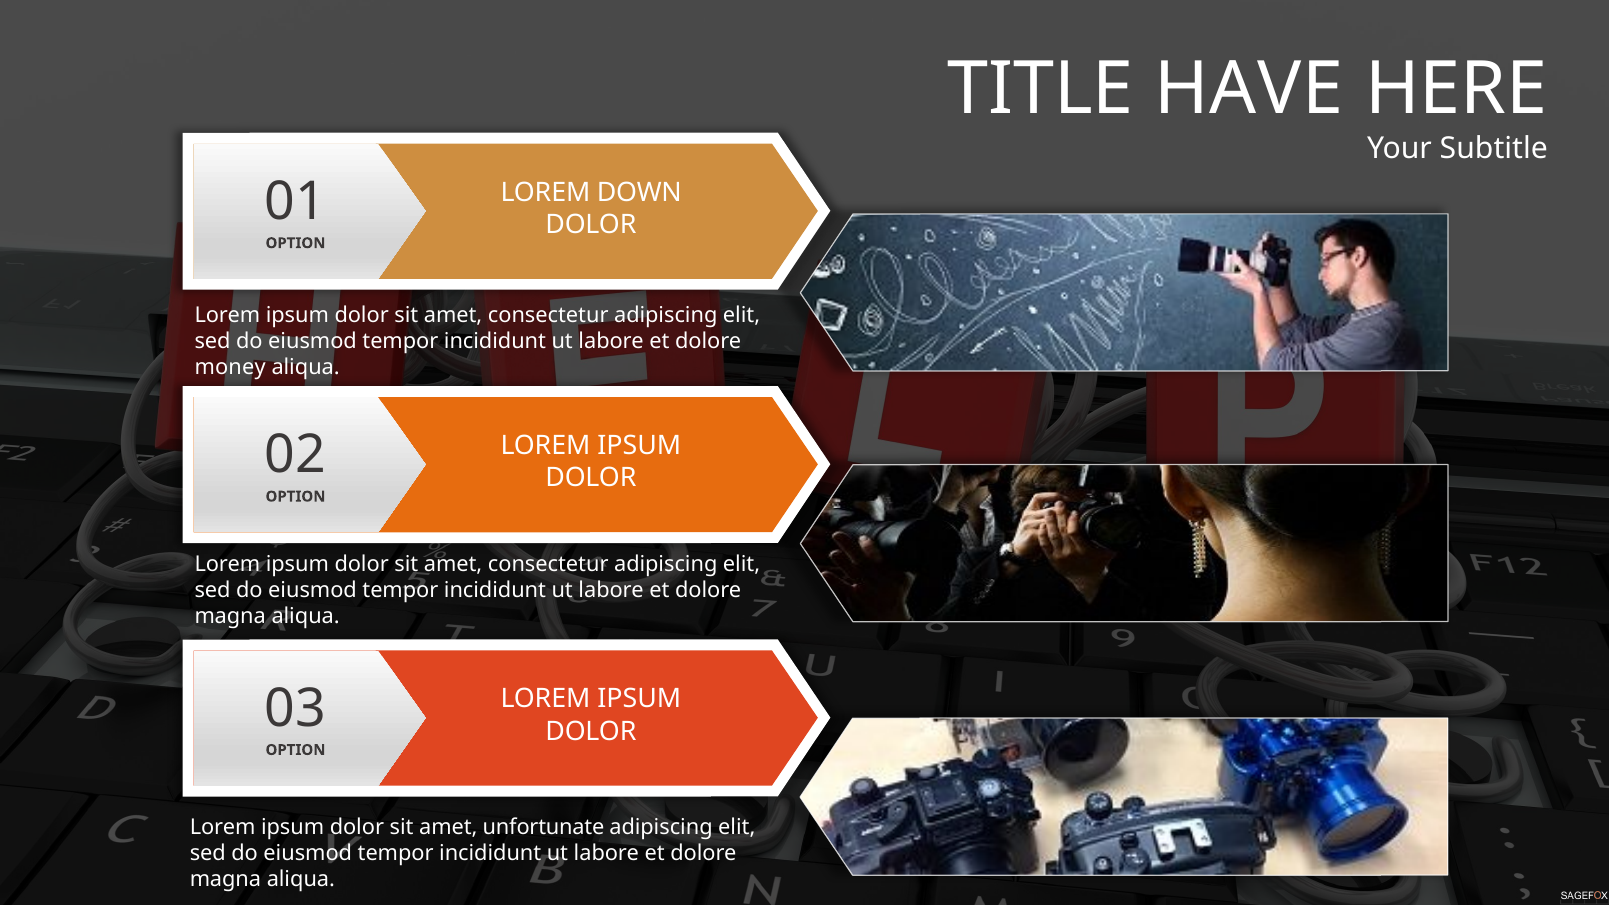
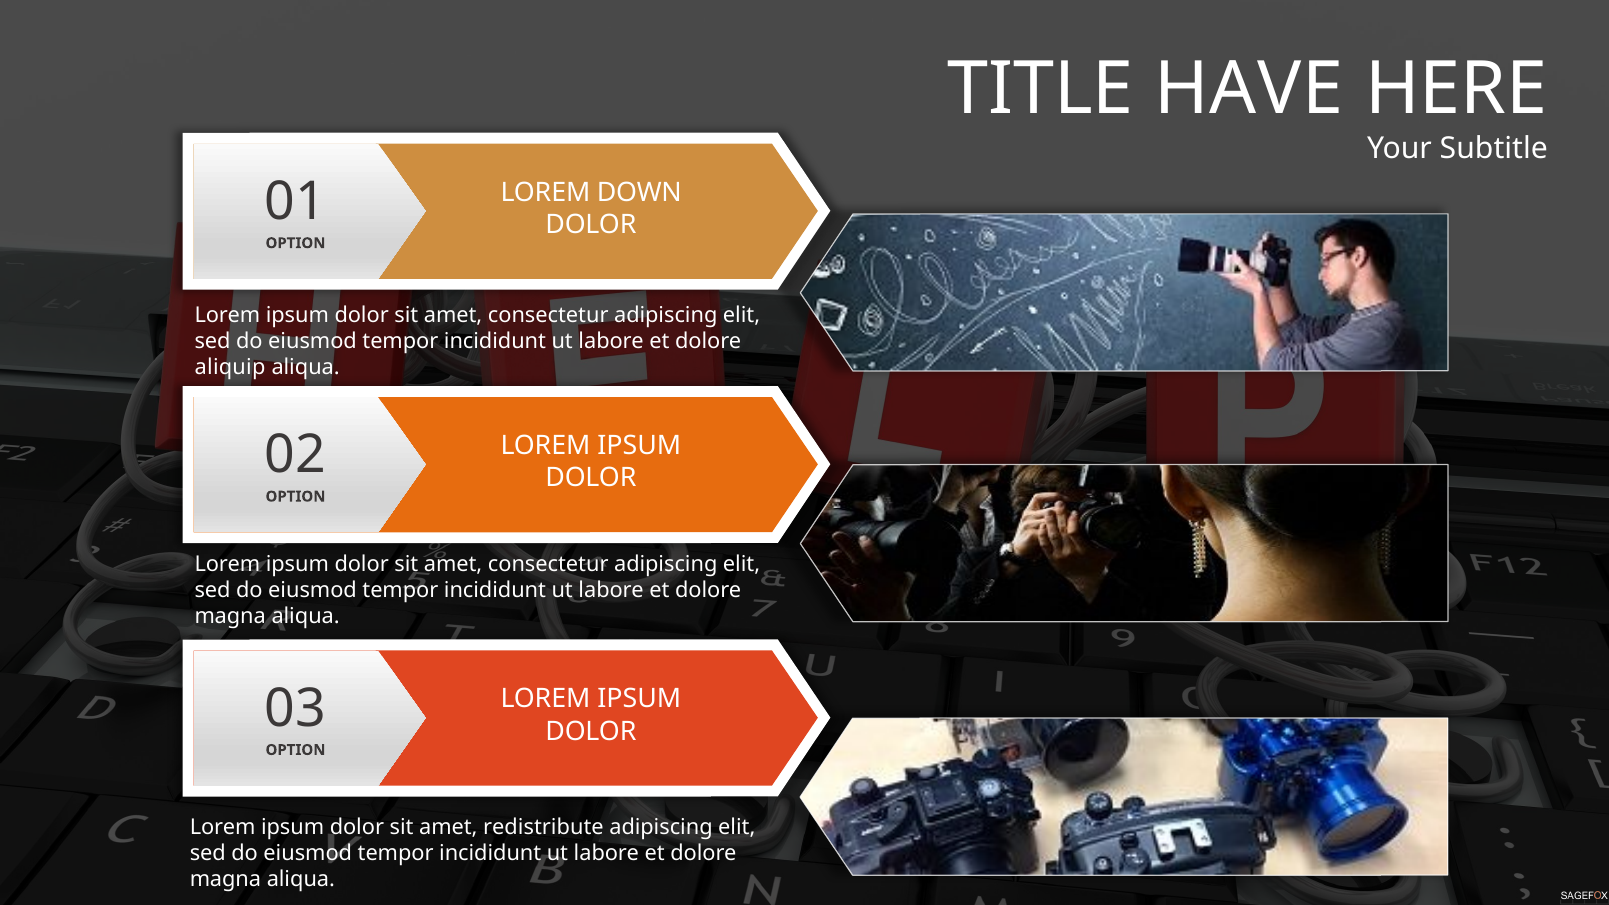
money: money -> aliquip
unfortunate: unfortunate -> redistribute
